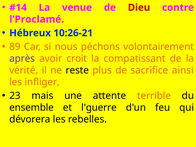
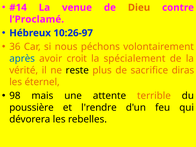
Dieu colour: red -> orange
10:26-21: 10:26-21 -> 10:26-97
89: 89 -> 36
après colour: purple -> blue
compatissant: compatissant -> spécialement
ainsi: ainsi -> diras
infliger: infliger -> éternel
23: 23 -> 98
ensemble: ensemble -> poussière
l'guerre: l'guerre -> l'rendre
